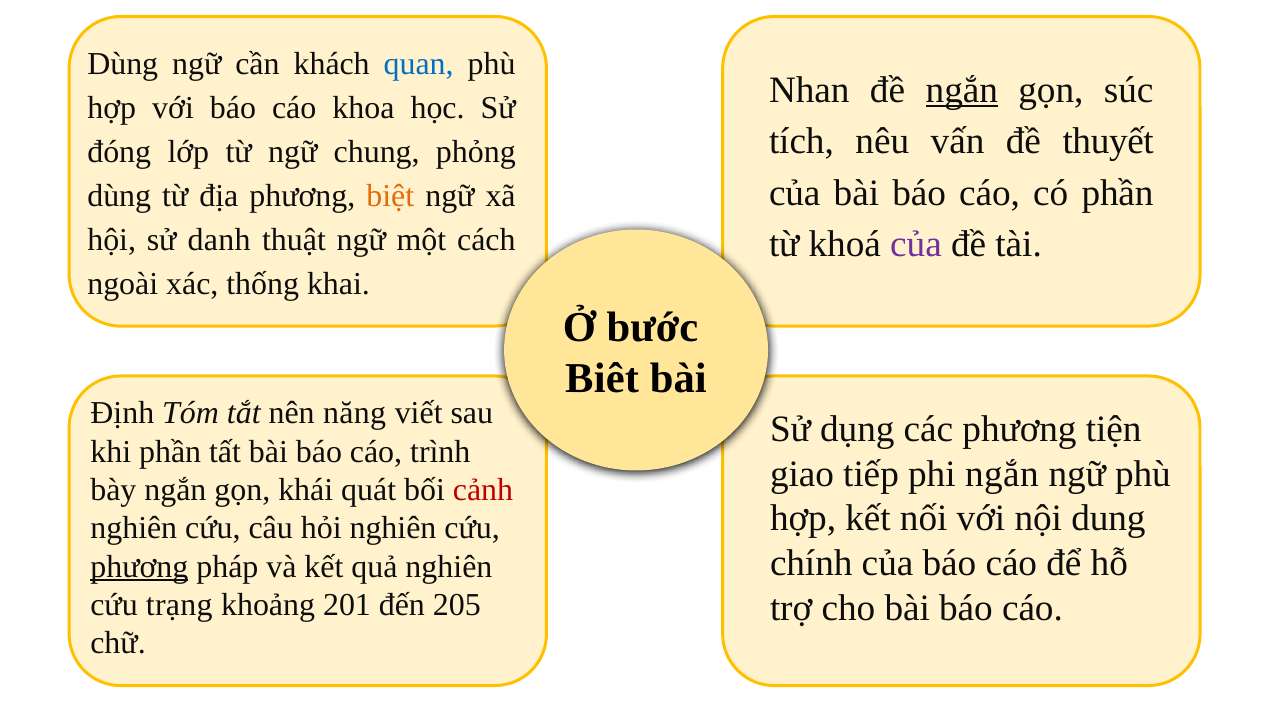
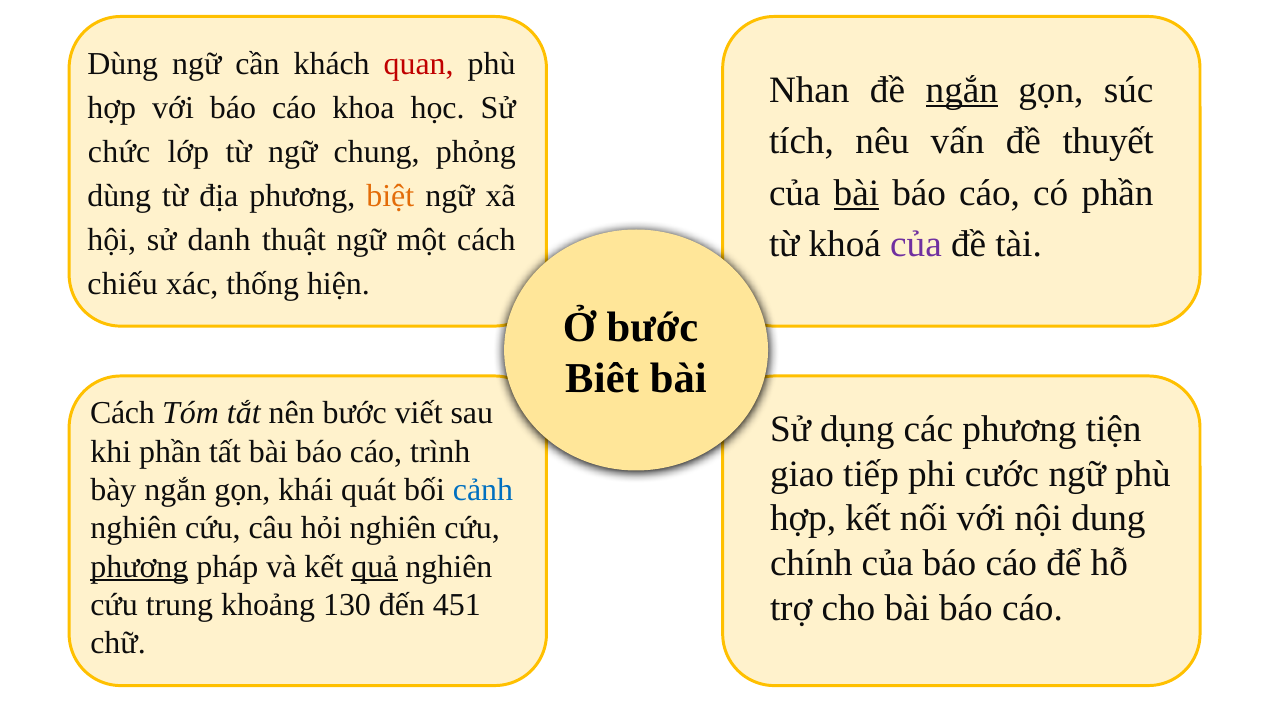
quan colour: blue -> red
đóng: đóng -> chức
bài at (856, 193) underline: none -> present
ngoài: ngoài -> chiếu
khai: khai -> hiện
Định at (122, 414): Định -> Cách
nên năng: năng -> bước
phi ngắn: ngắn -> cước
cảnh colour: red -> blue
quả underline: none -> present
trạng: trạng -> trung
201: 201 -> 130
205: 205 -> 451
